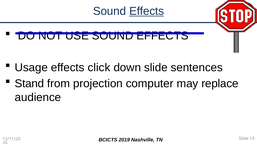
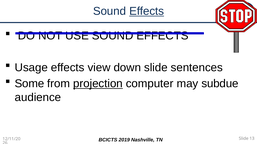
click: click -> view
Stand: Stand -> Some
projection underline: none -> present
replace: replace -> subdue
